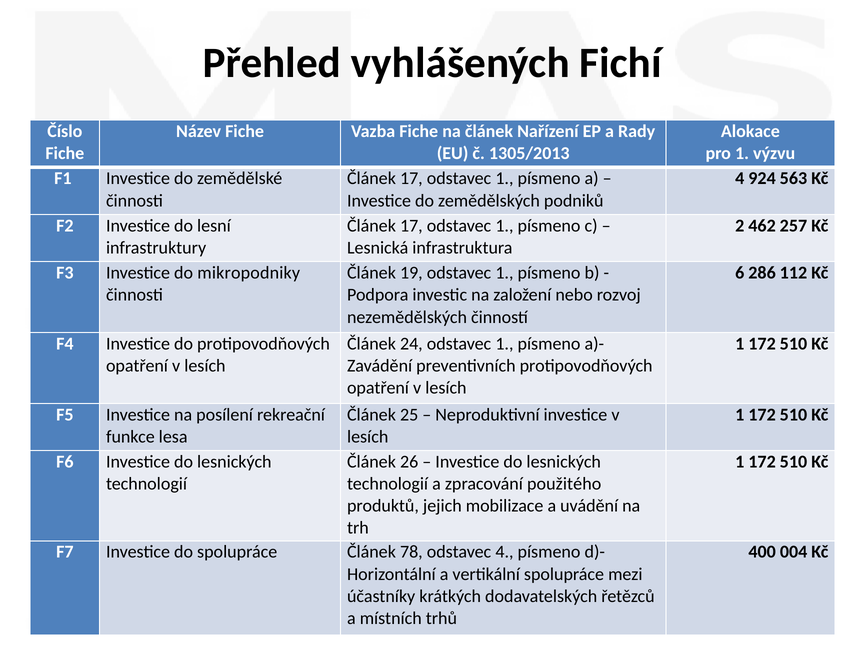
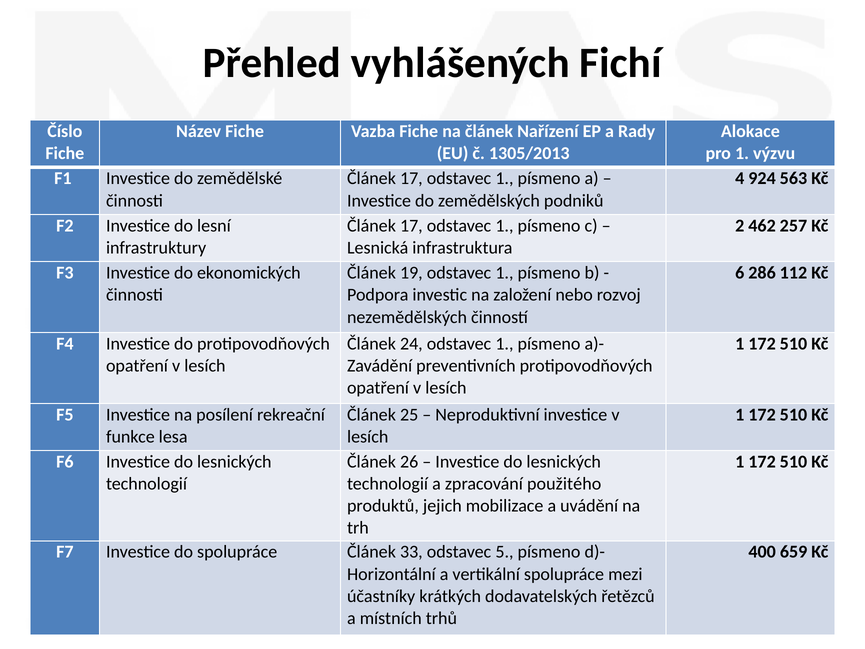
mikropodniky: mikropodniky -> ekonomických
78: 78 -> 33
odstavec 4: 4 -> 5
004: 004 -> 659
